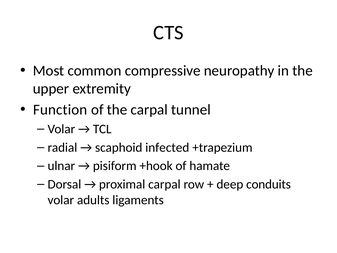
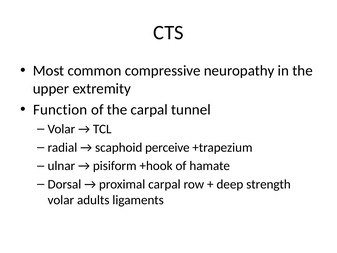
infected: infected -> perceive
conduits: conduits -> strength
